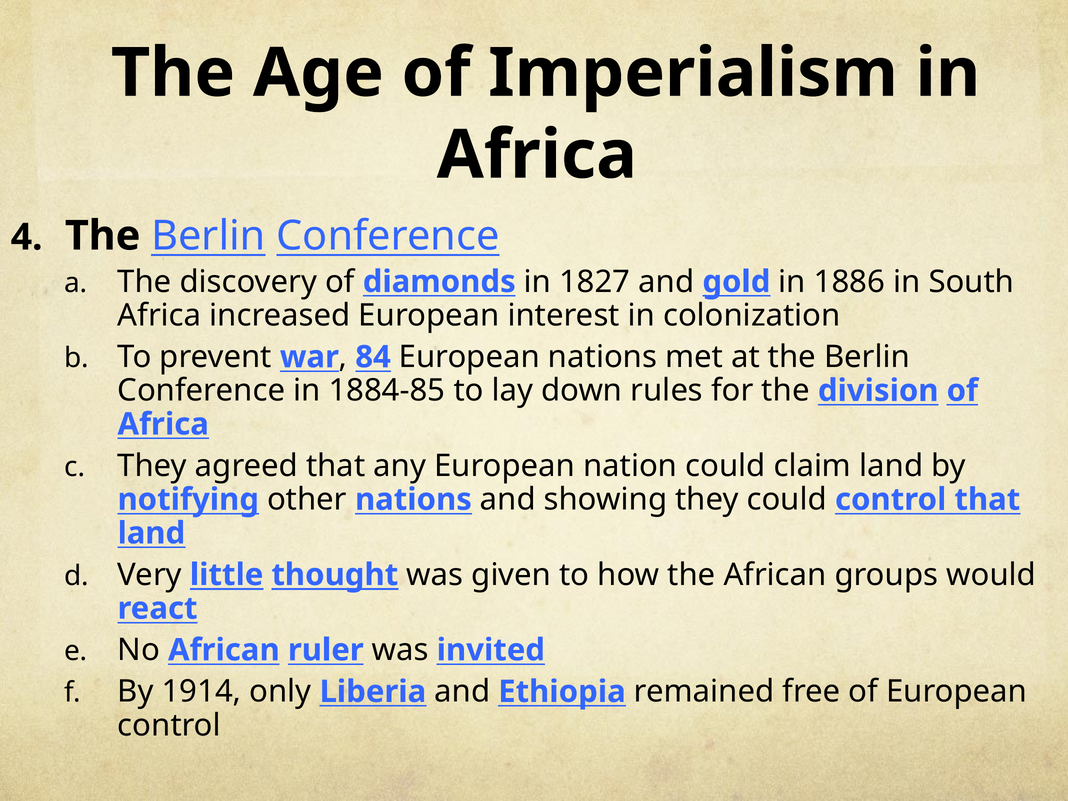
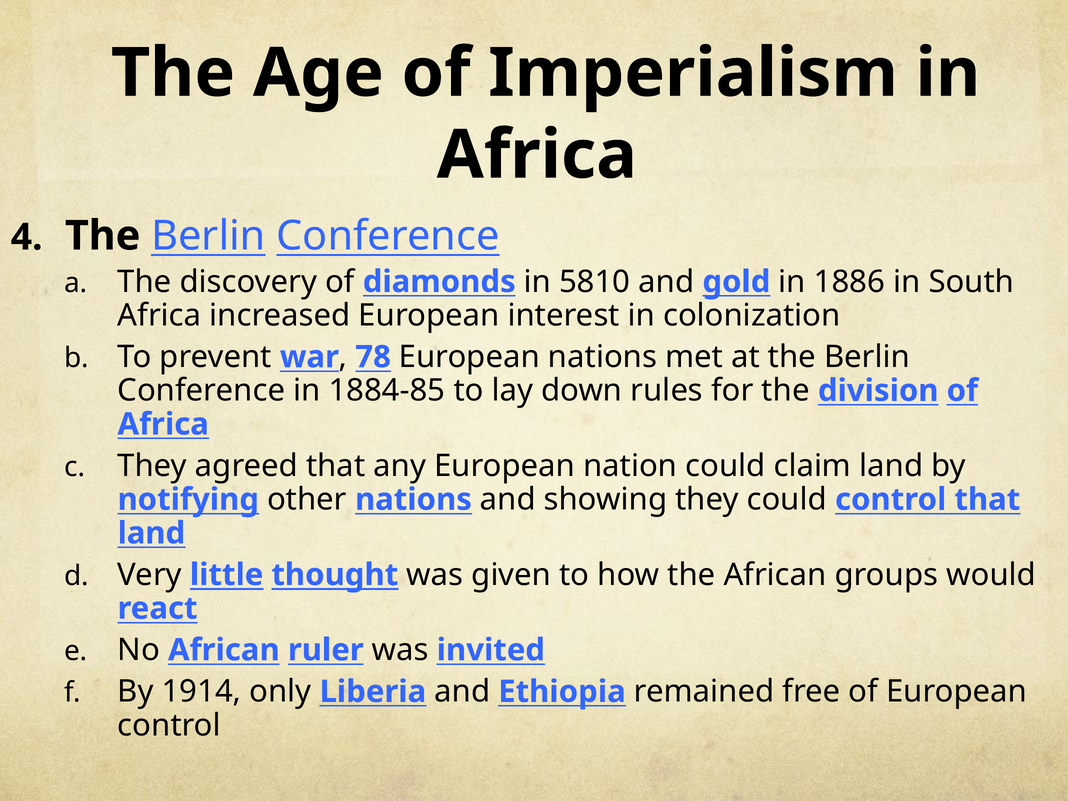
1827: 1827 -> 5810
84: 84 -> 78
